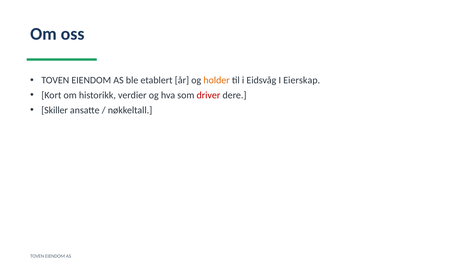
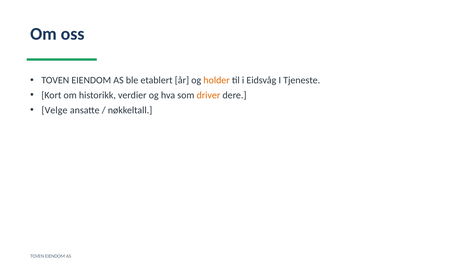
Eierskap: Eierskap -> Tjeneste
driver colour: red -> orange
Skiller: Skiller -> Velge
